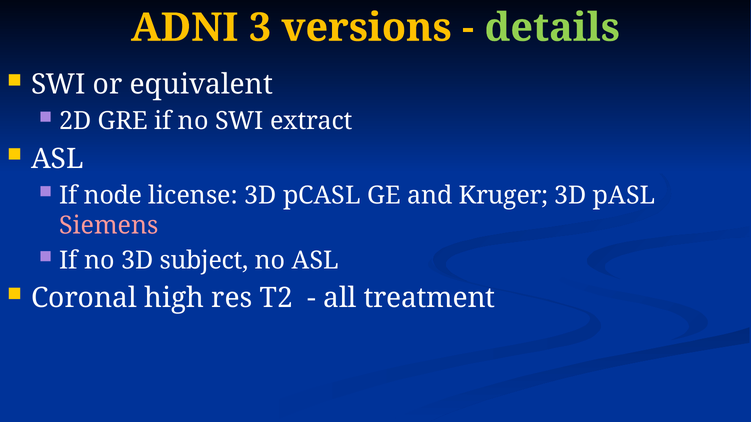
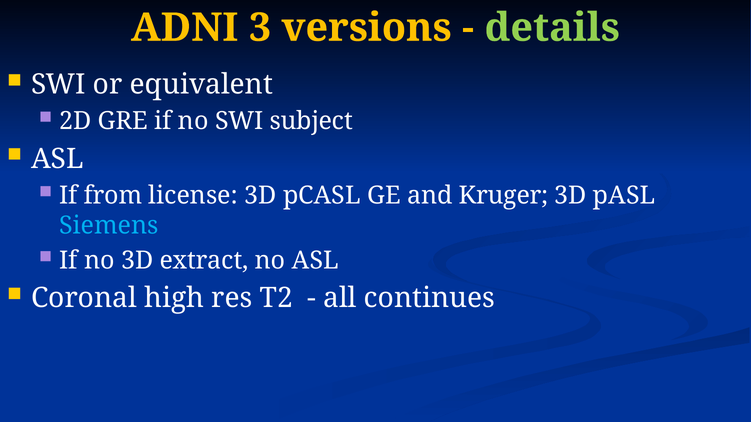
extract: extract -> subject
node: node -> from
Siemens colour: pink -> light blue
subject: subject -> extract
treatment: treatment -> continues
